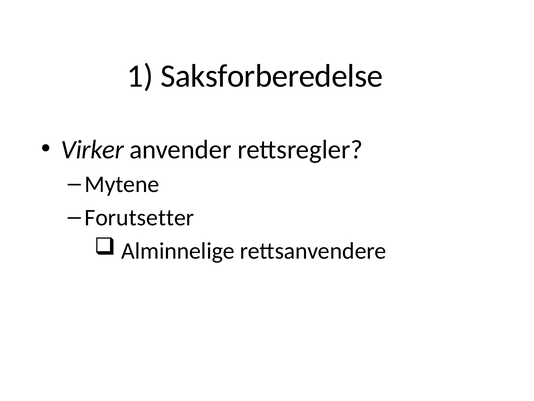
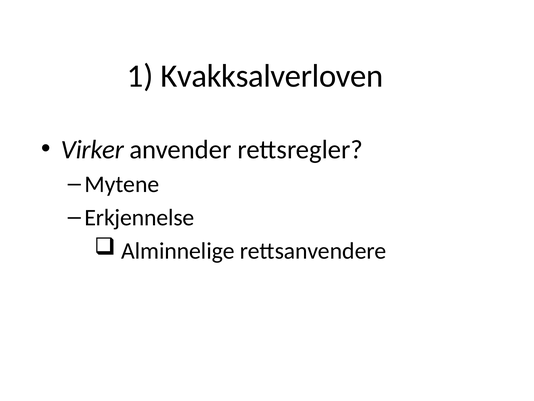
Saksforberedelse: Saksforberedelse -> Kvakksalverloven
Forutsetter: Forutsetter -> Erkjennelse
